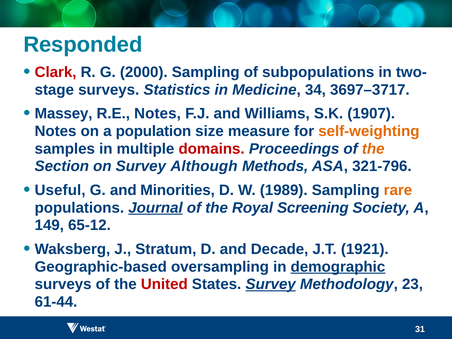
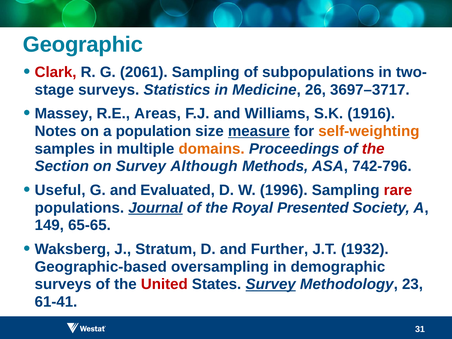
Responded: Responded -> Geographic
2000: 2000 -> 2061
34: 34 -> 26
R.E Notes: Notes -> Areas
1907: 1907 -> 1916
measure underline: none -> present
domains colour: red -> orange
the at (373, 149) colour: orange -> red
321-796: 321-796 -> 742-796
Minorities: Minorities -> Evaluated
1989: 1989 -> 1996
rare colour: orange -> red
Screening: Screening -> Presented
65-12: 65-12 -> 65-65
Decade: Decade -> Further
1921: 1921 -> 1932
demographic underline: present -> none
61-44: 61-44 -> 61-41
